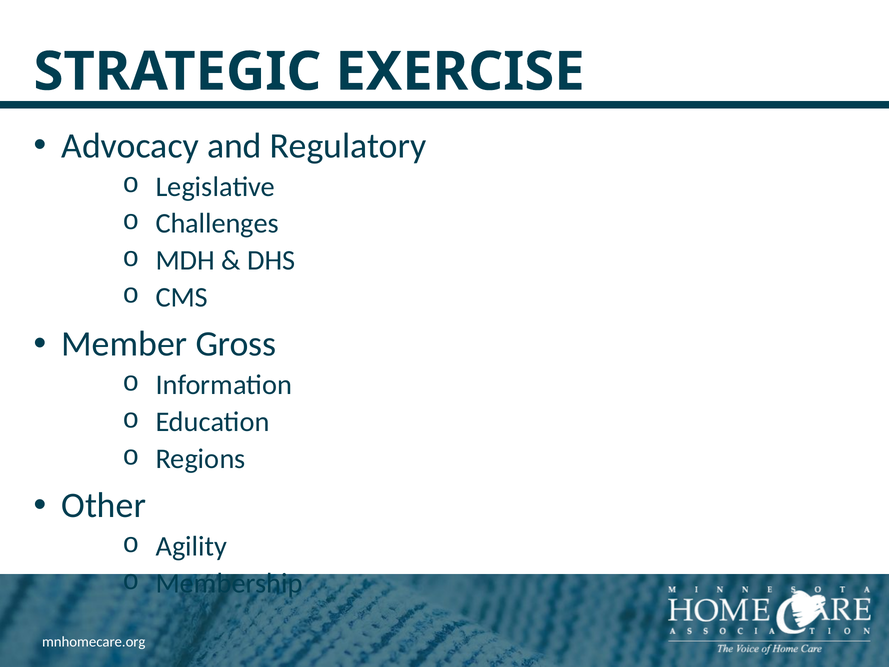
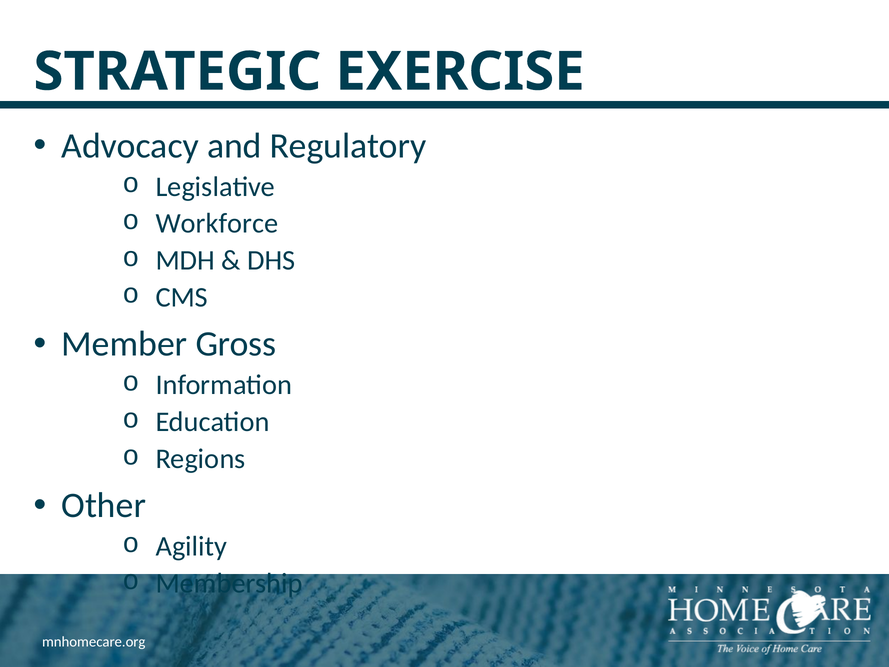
Challenges: Challenges -> Workforce
